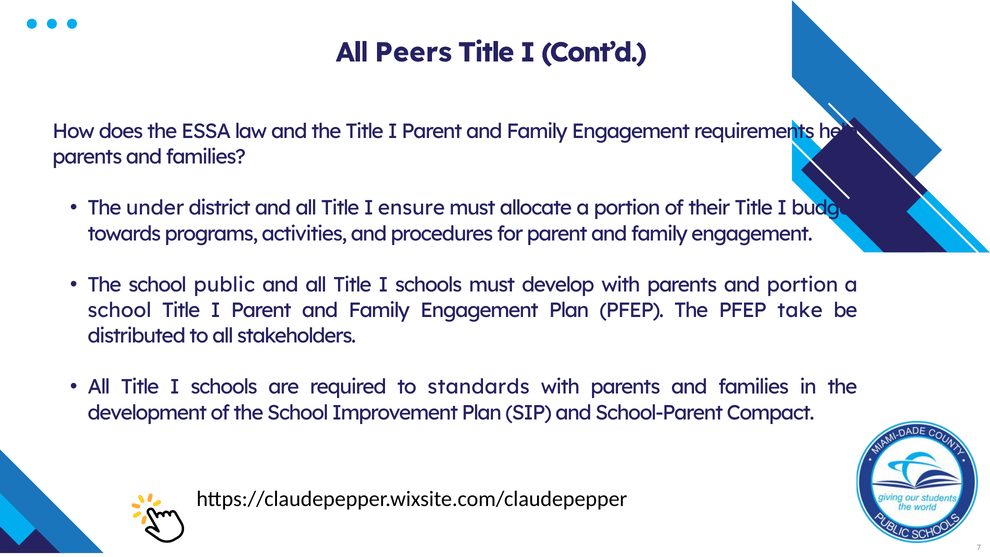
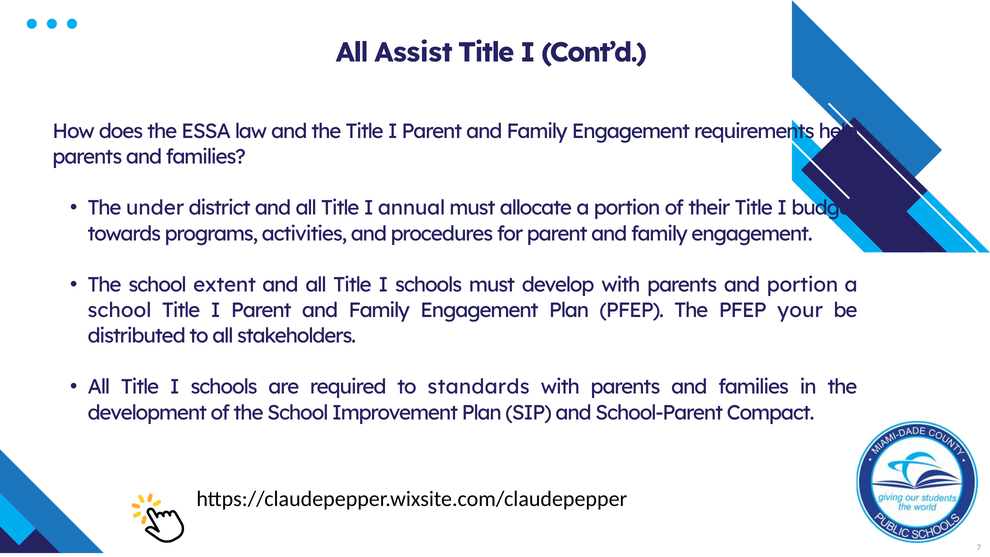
Peers: Peers -> Assist
ensure: ensure -> annual
public: public -> extent
take: take -> your
